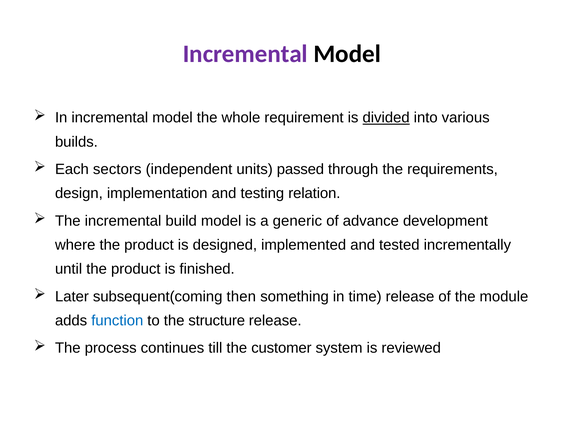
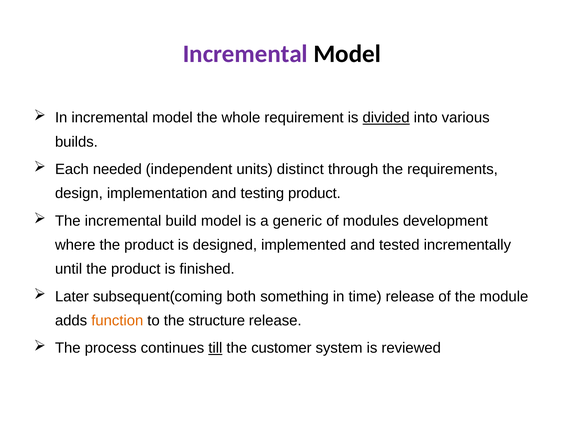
sectors: sectors -> needed
passed: passed -> distinct
testing relation: relation -> product
advance: advance -> modules
then: then -> both
function colour: blue -> orange
till underline: none -> present
